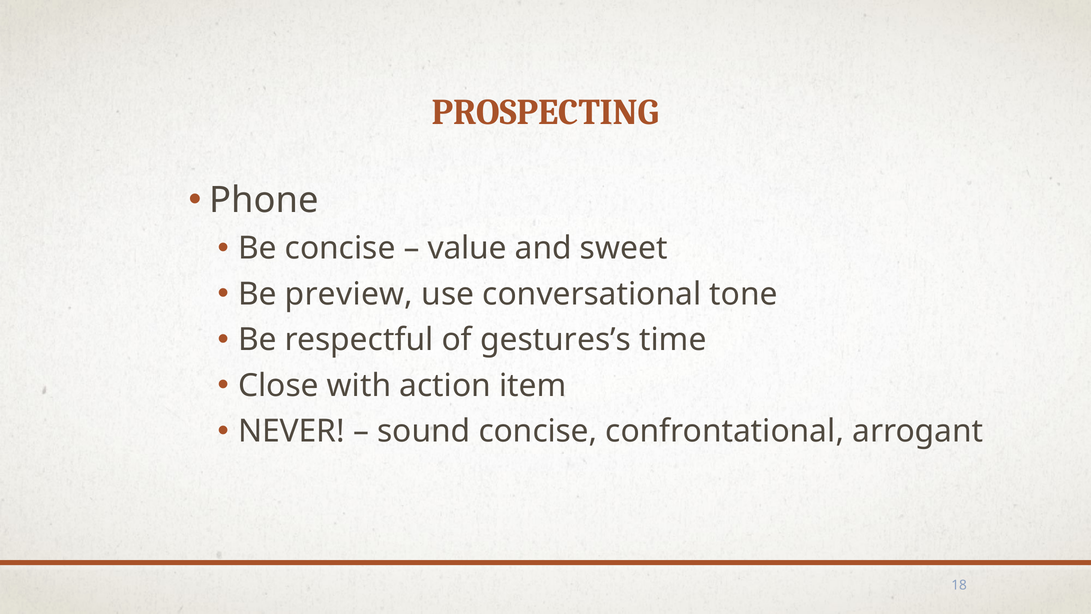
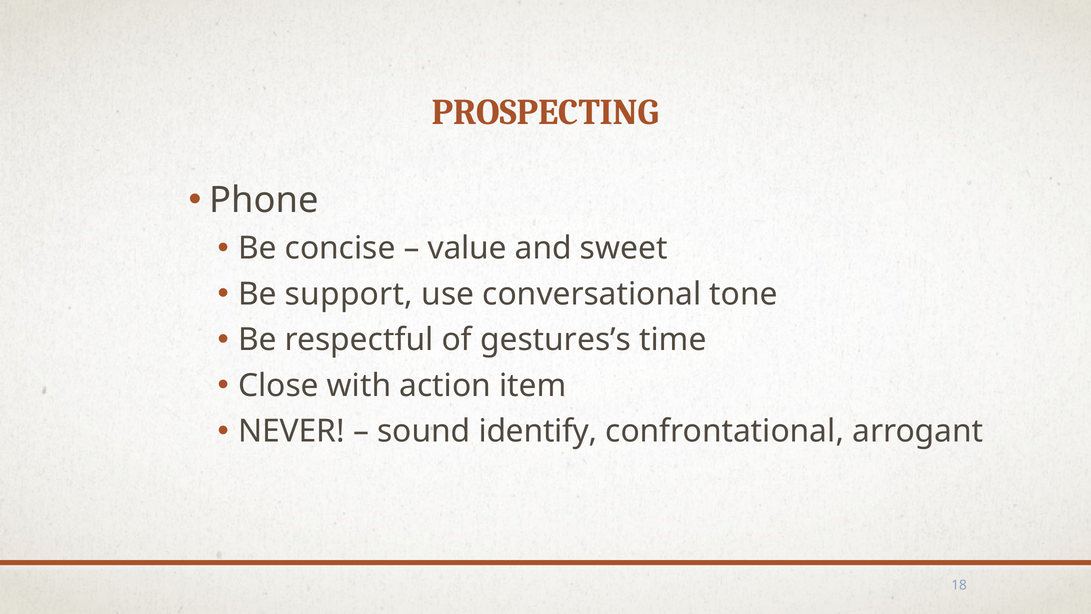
preview: preview -> support
sound concise: concise -> identify
